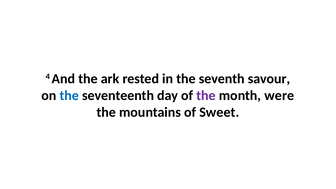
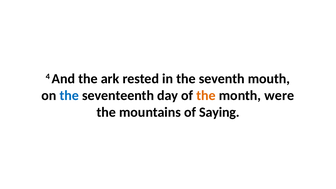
savour: savour -> mouth
the at (206, 95) colour: purple -> orange
Sweet: Sweet -> Saying
